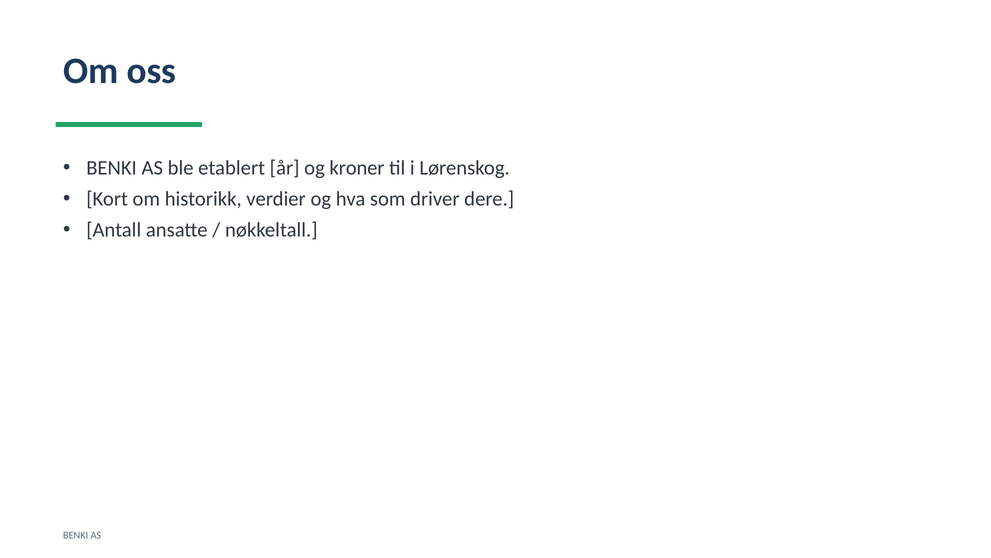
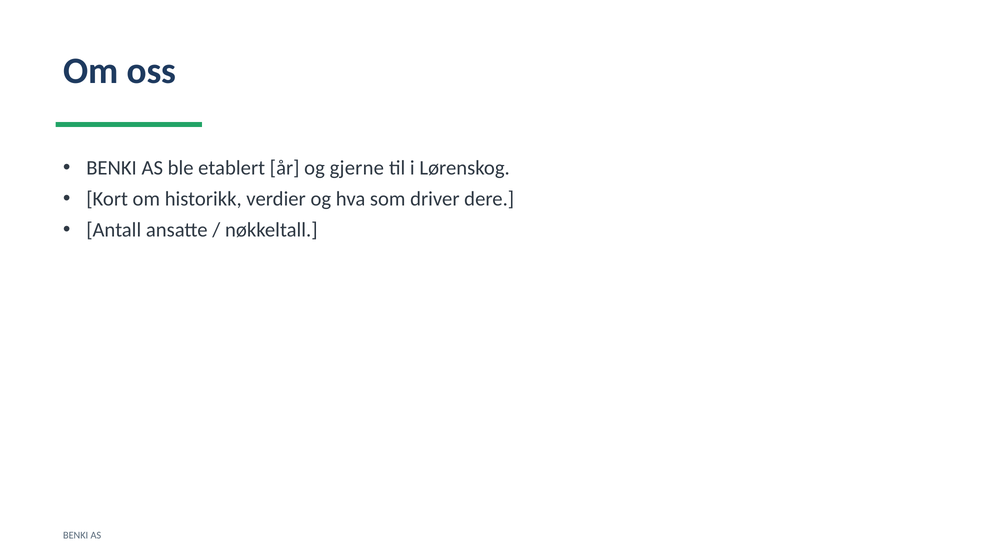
kroner: kroner -> gjerne
